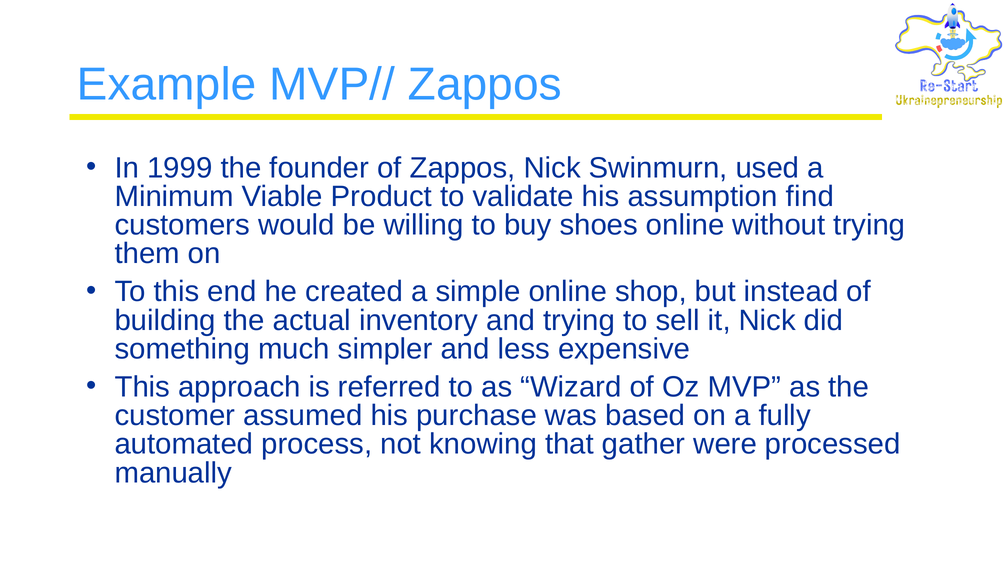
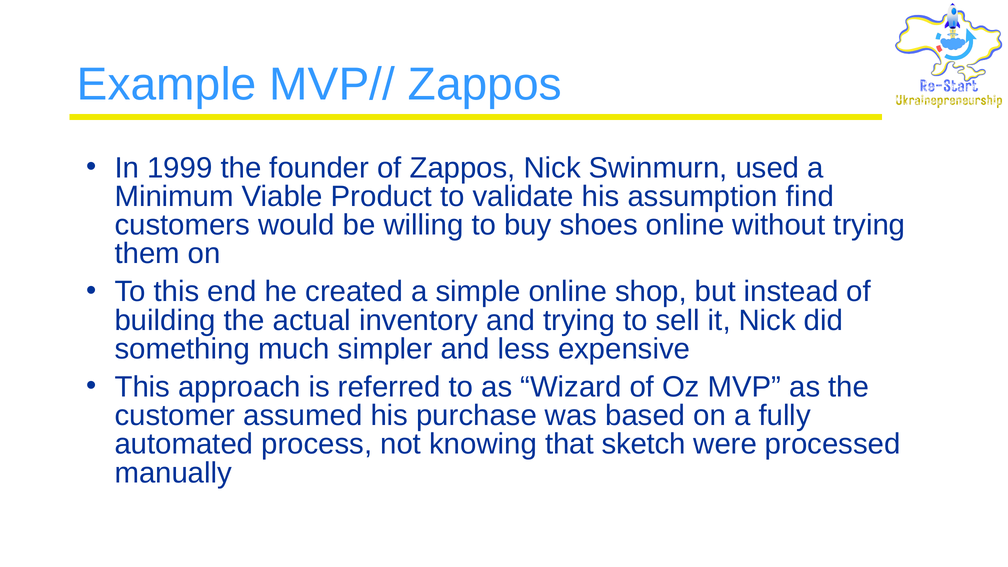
gather: gather -> sketch
